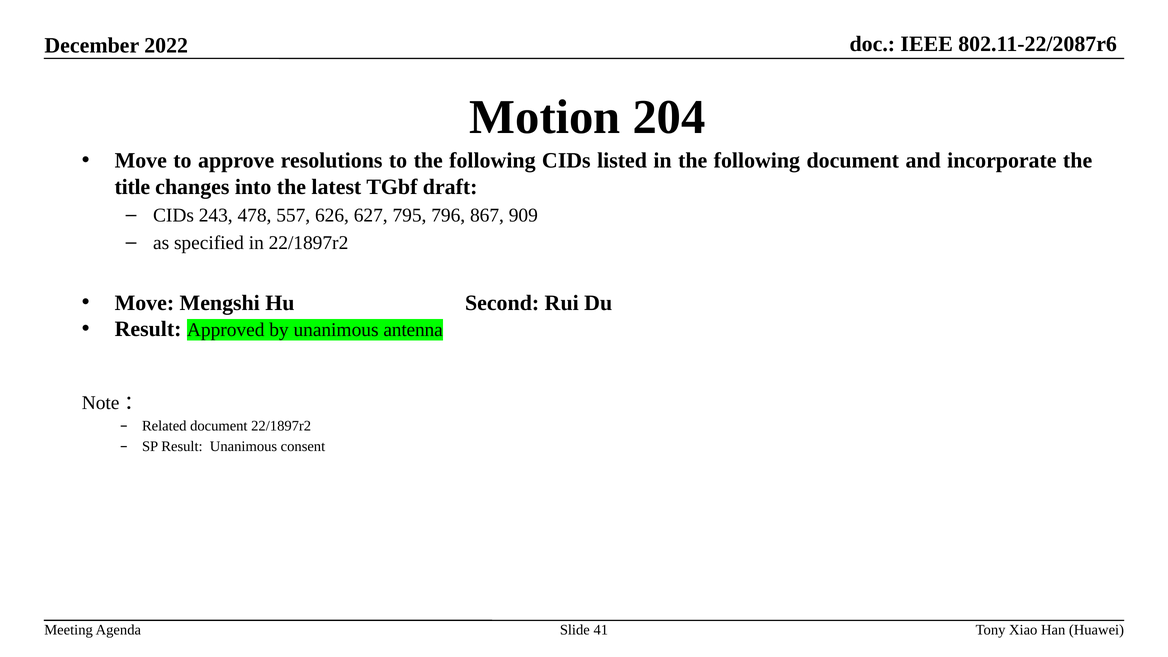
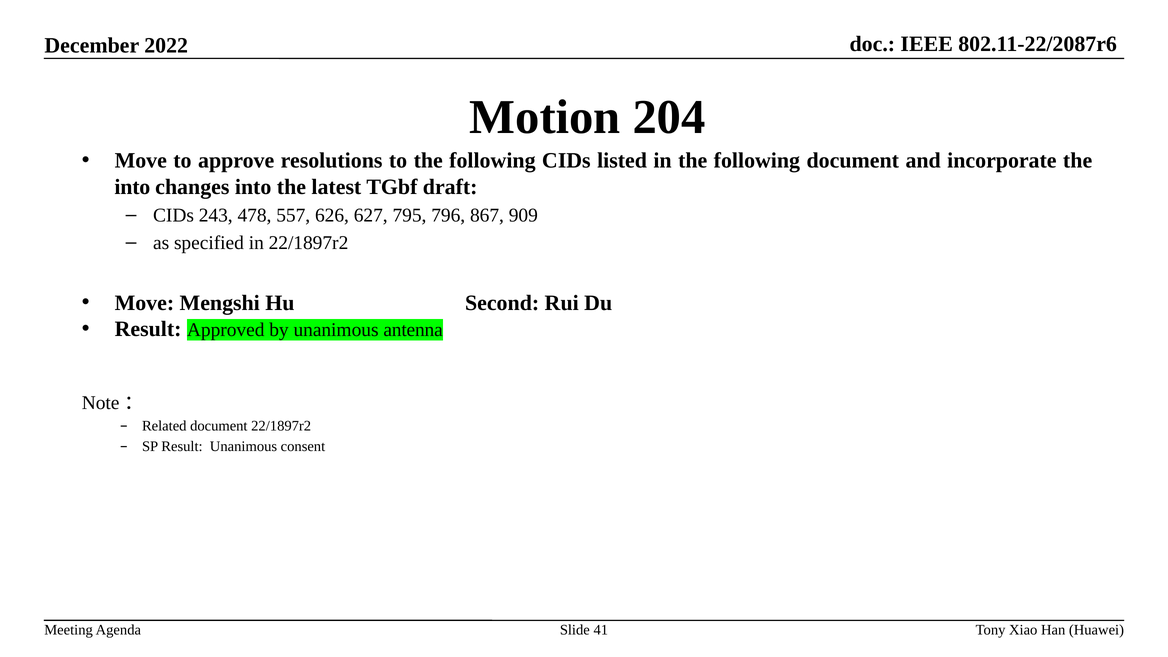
title at (132, 187): title -> into
